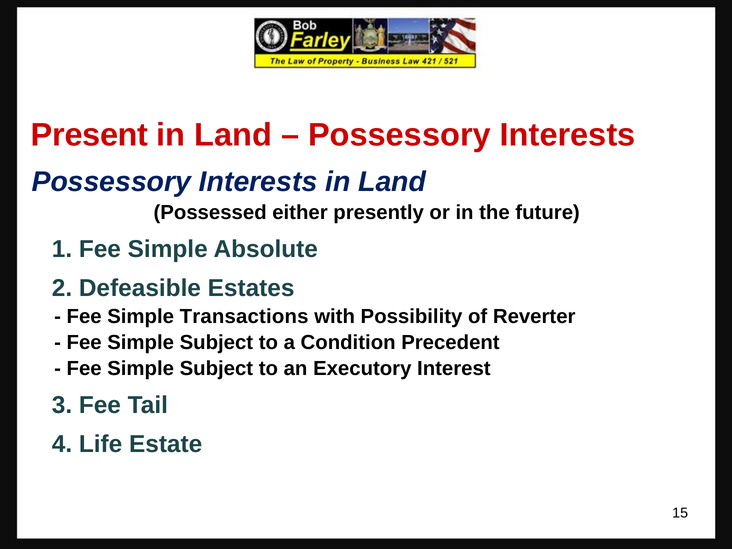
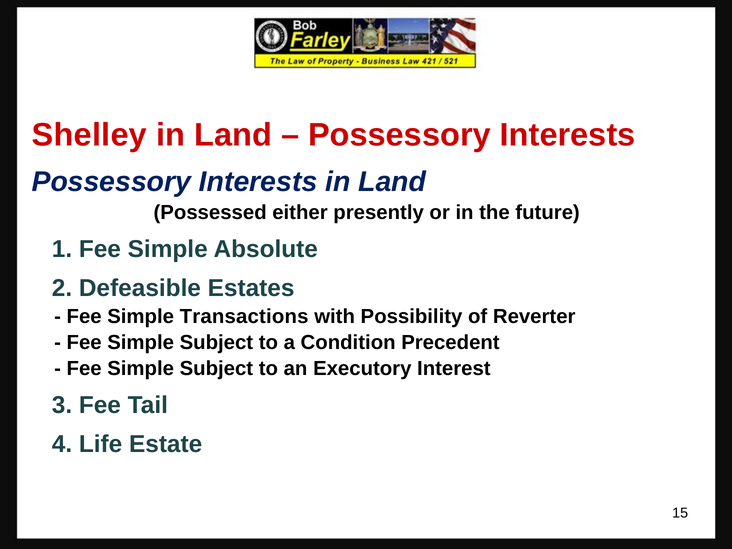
Present: Present -> Shelley
